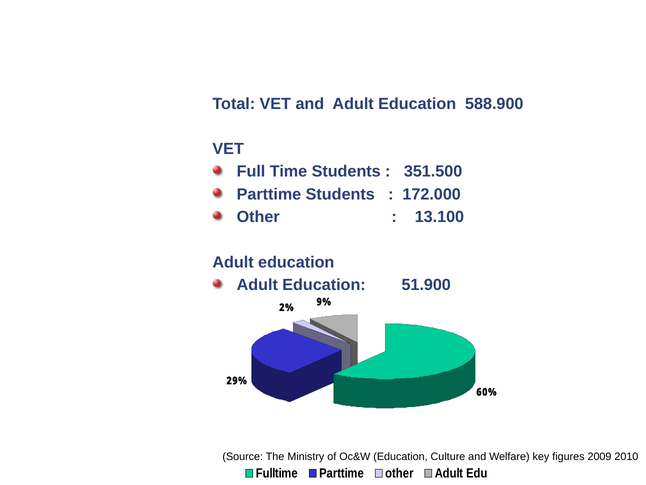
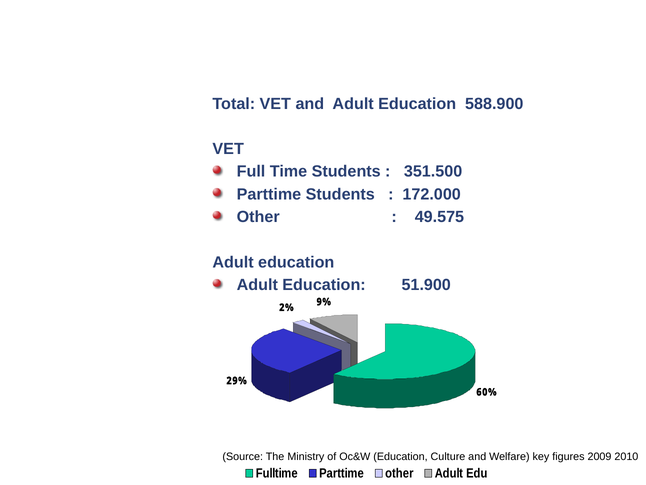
13.100: 13.100 -> 49.575
